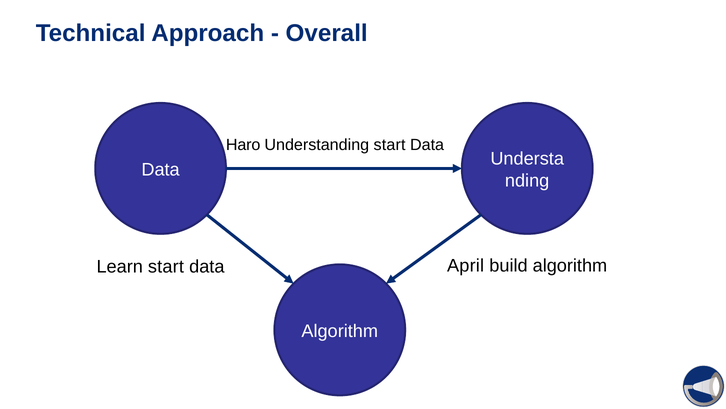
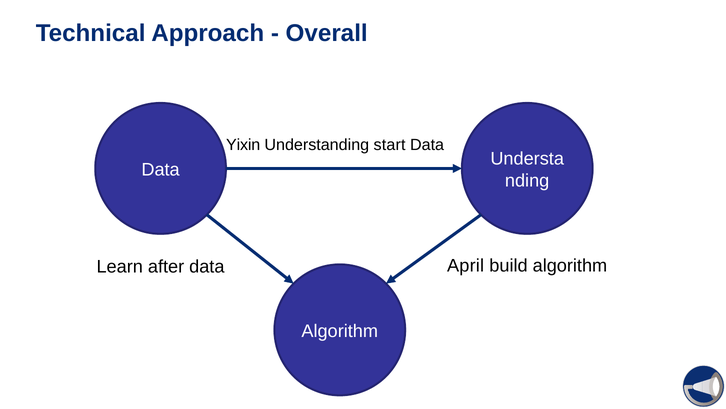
Haro: Haro -> Yixin
Learn start: start -> after
